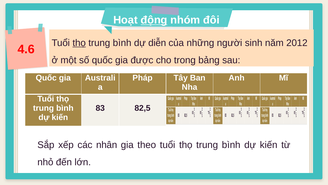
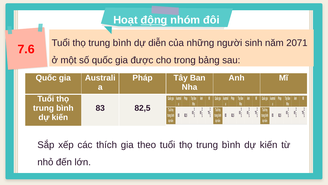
thọ at (79, 43) underline: present -> none
2012: 2012 -> 2071
4.6: 4.6 -> 7.6
nhân: nhân -> thích
